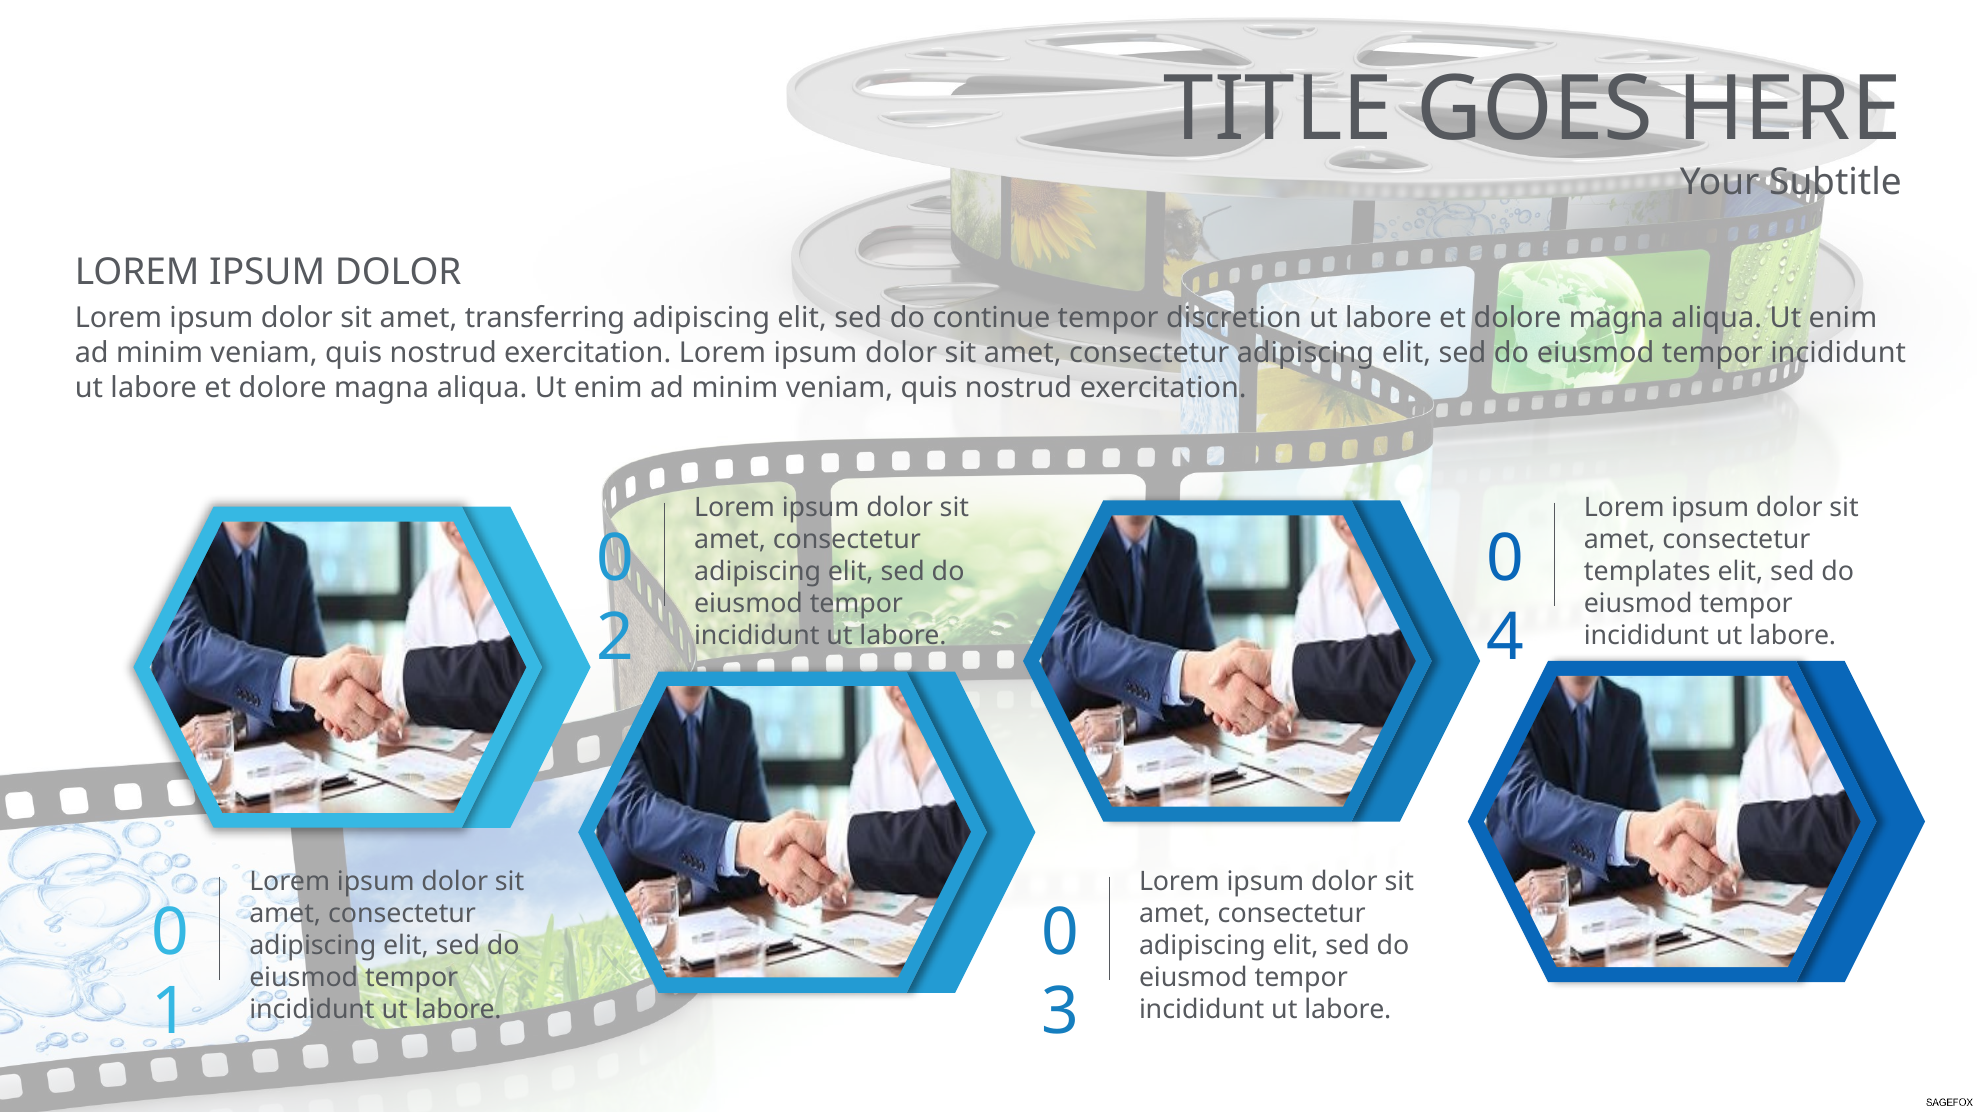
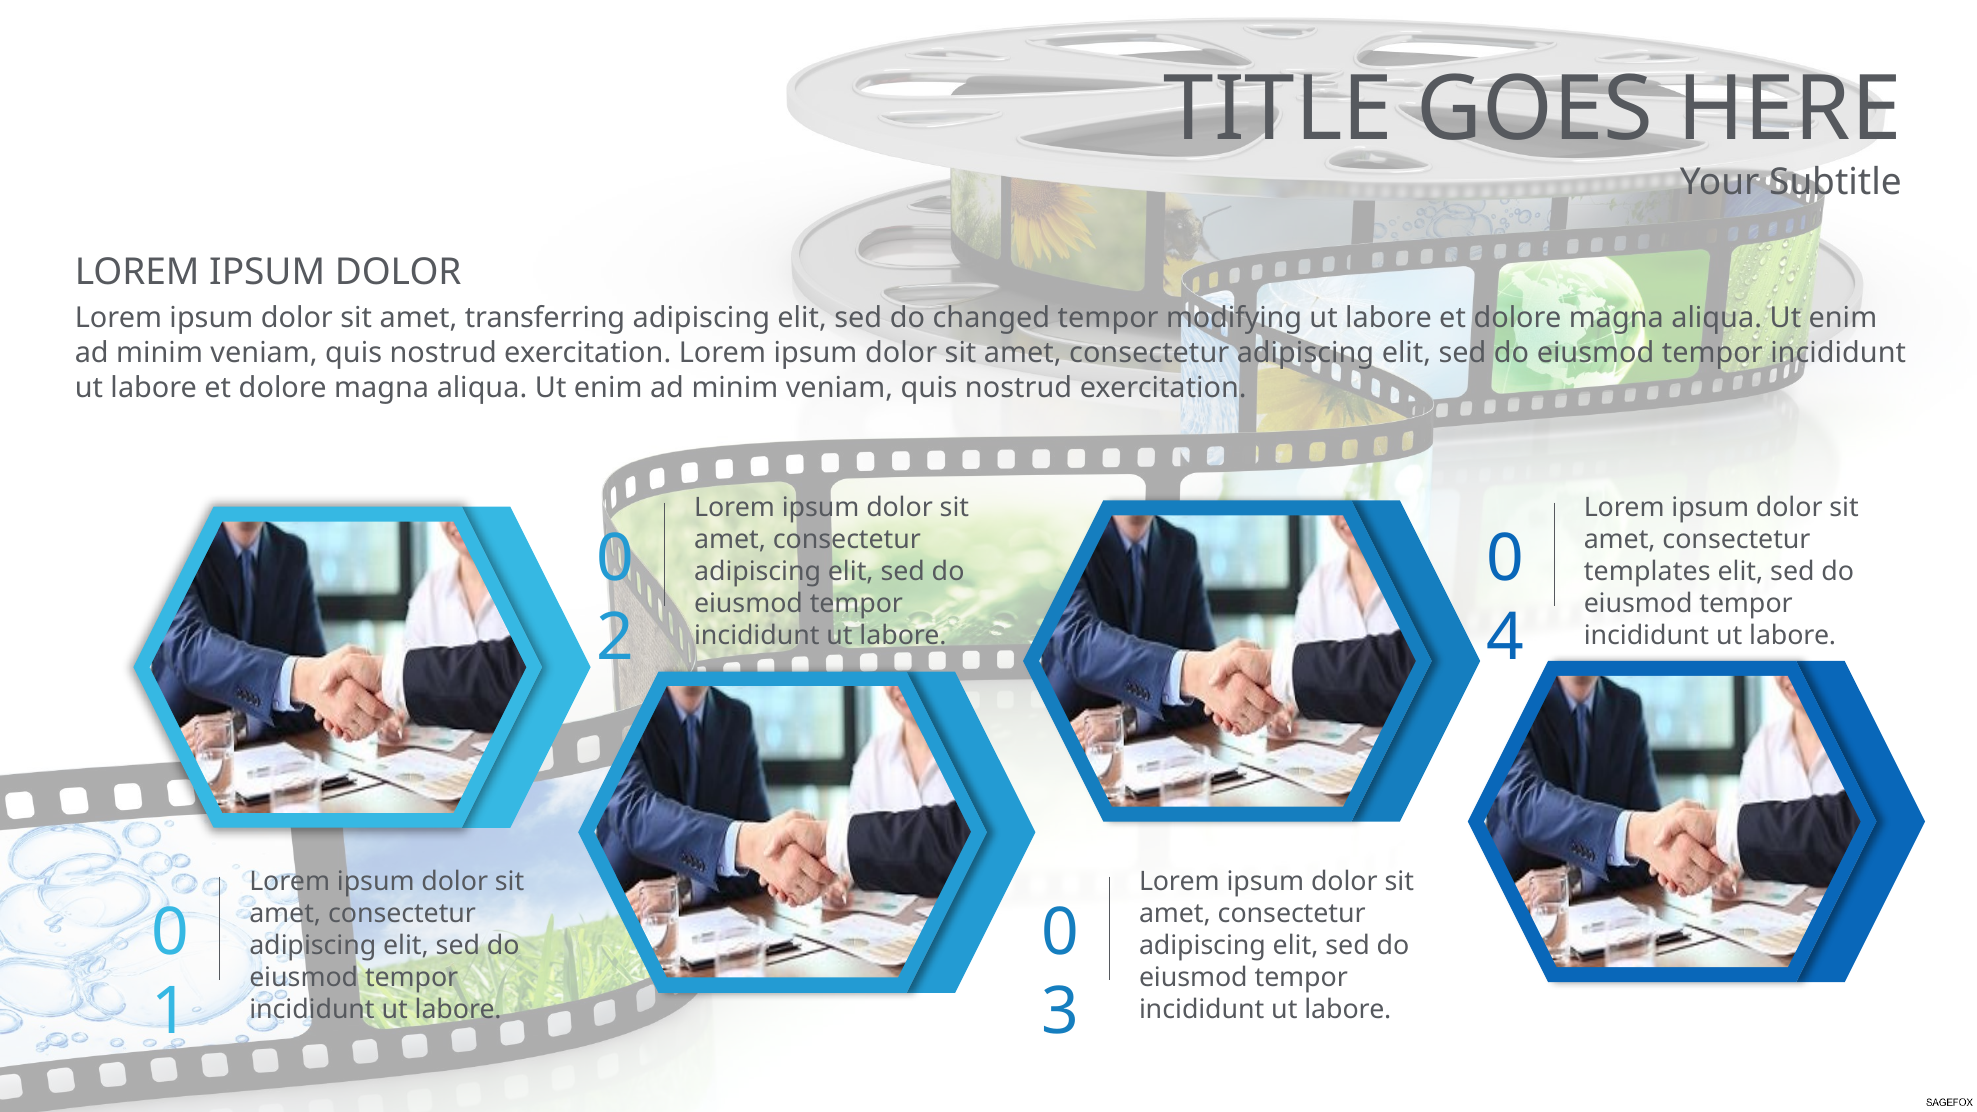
continue: continue -> changed
discretion: discretion -> modifying
